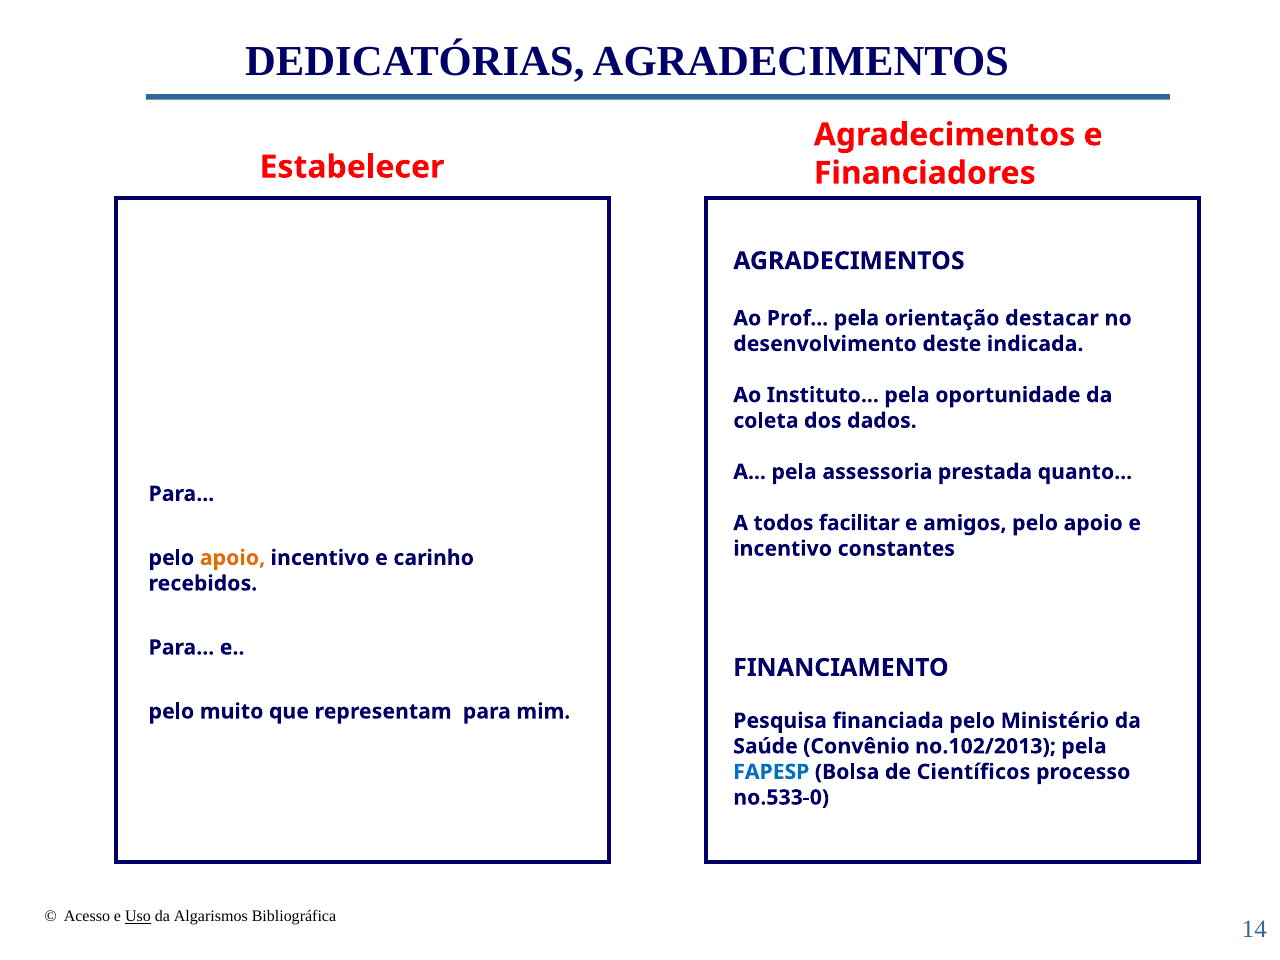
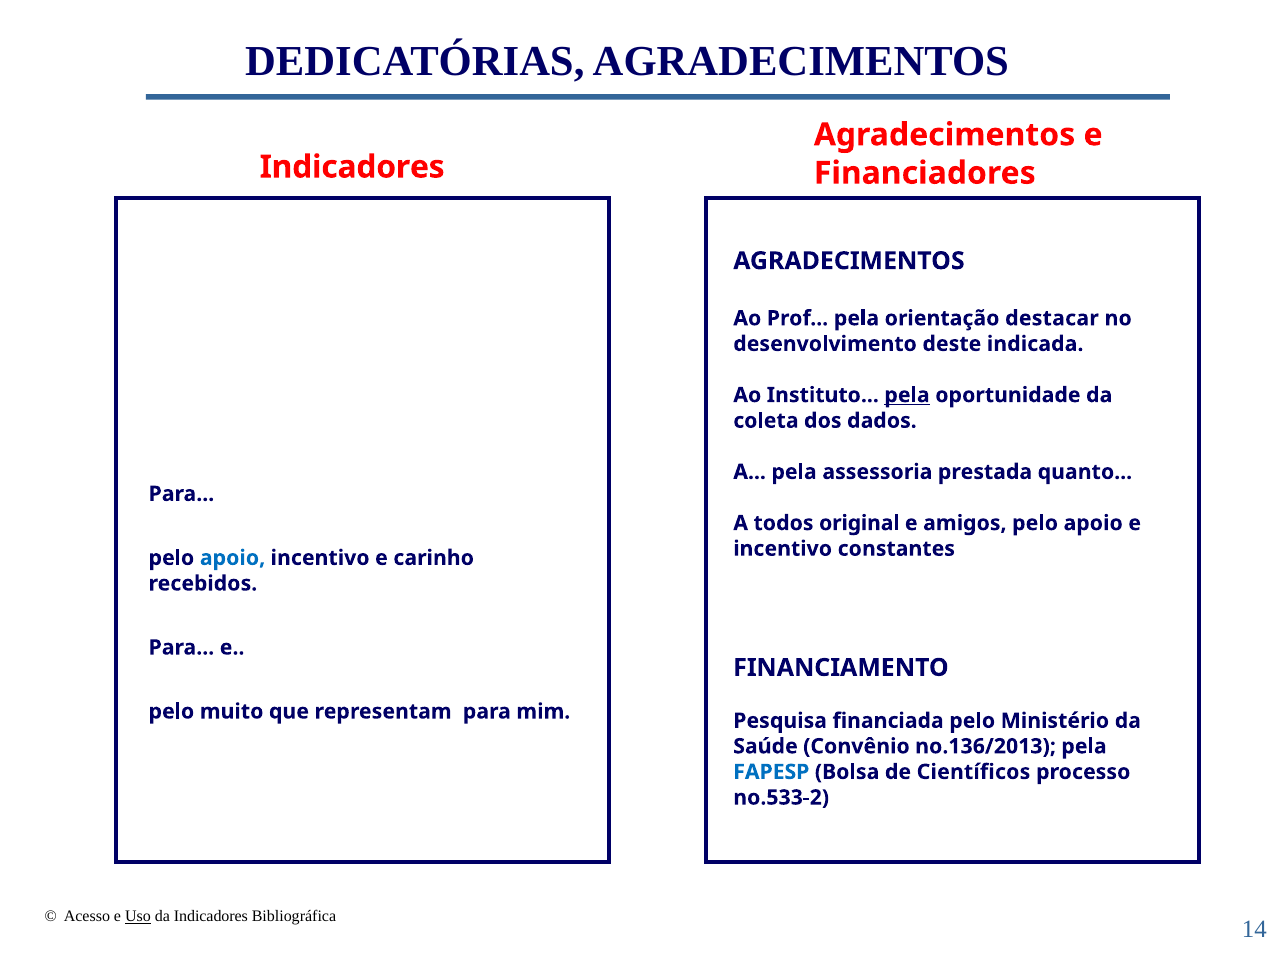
Estabelecer at (352, 167): Estabelecer -> Indicadores
pela at (907, 395) underline: none -> present
facilitar: facilitar -> original
apoio at (233, 558) colour: orange -> blue
no.102/2013: no.102/2013 -> no.136/2013
no.533-0: no.533-0 -> no.533-2
da Algarismos: Algarismos -> Indicadores
